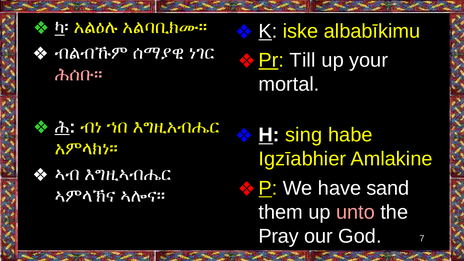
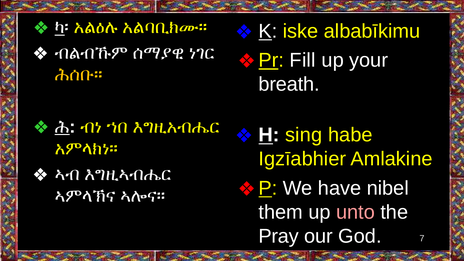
Till: Till -> Fill
ሕሰቡ። colour: pink -> yellow
mortal: mortal -> breath
sand: sand -> nibel
